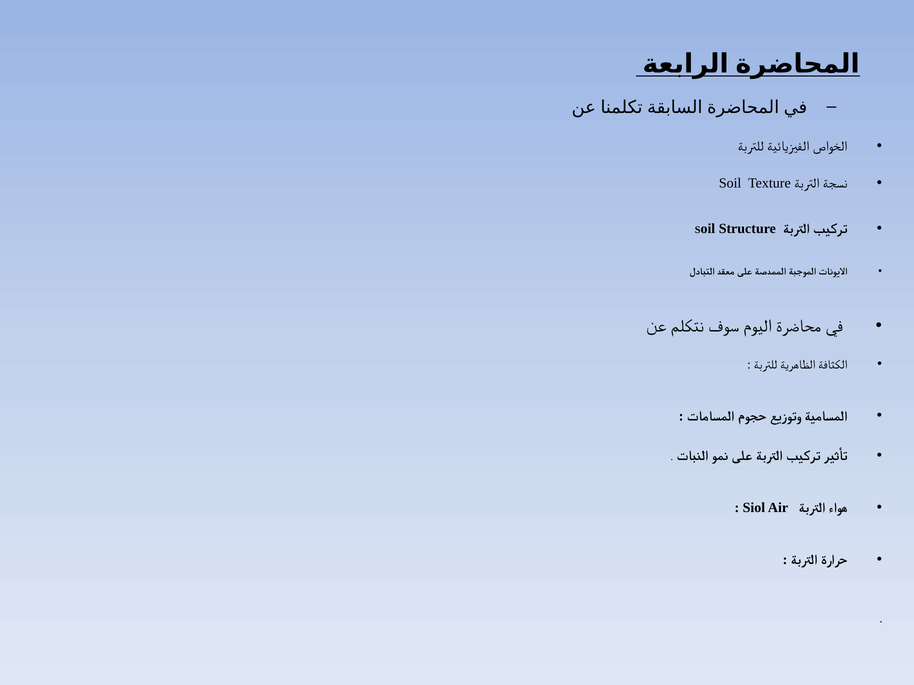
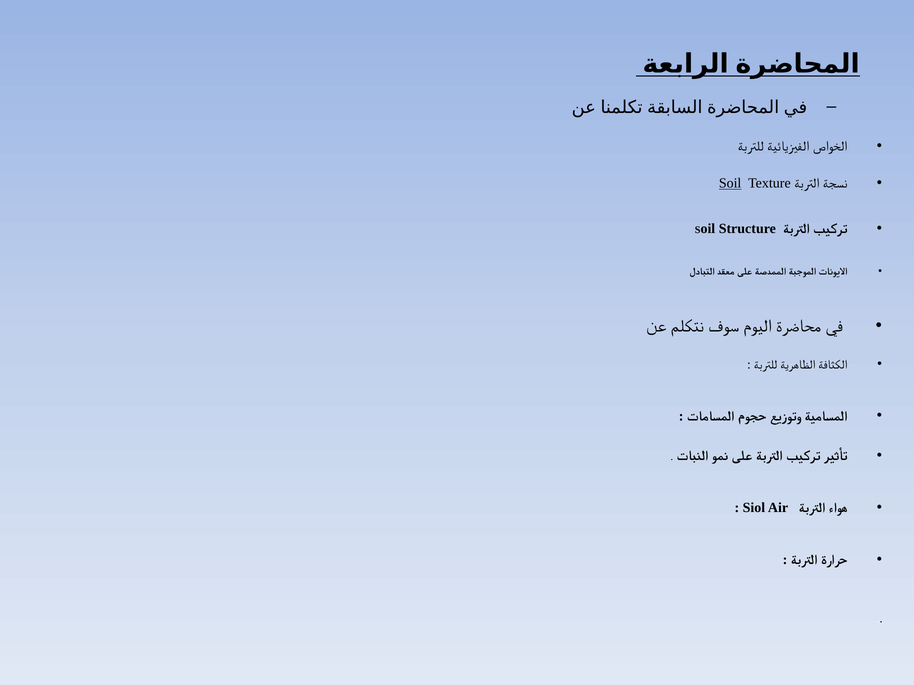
Soil underline: none -> present
